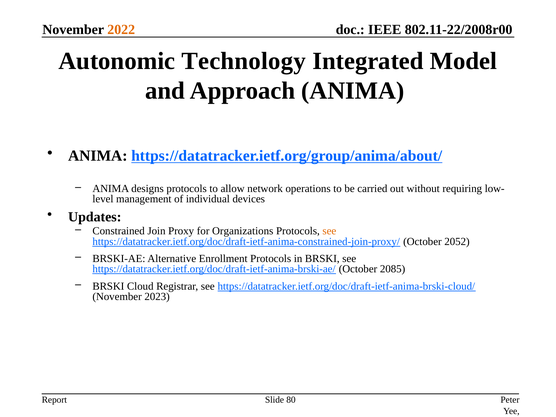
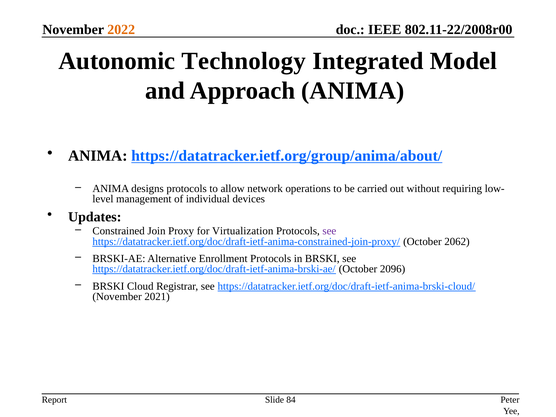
Organizations: Organizations -> Virtualization
see at (329, 231) colour: orange -> purple
2052: 2052 -> 2062
2085: 2085 -> 2096
2023: 2023 -> 2021
80: 80 -> 84
